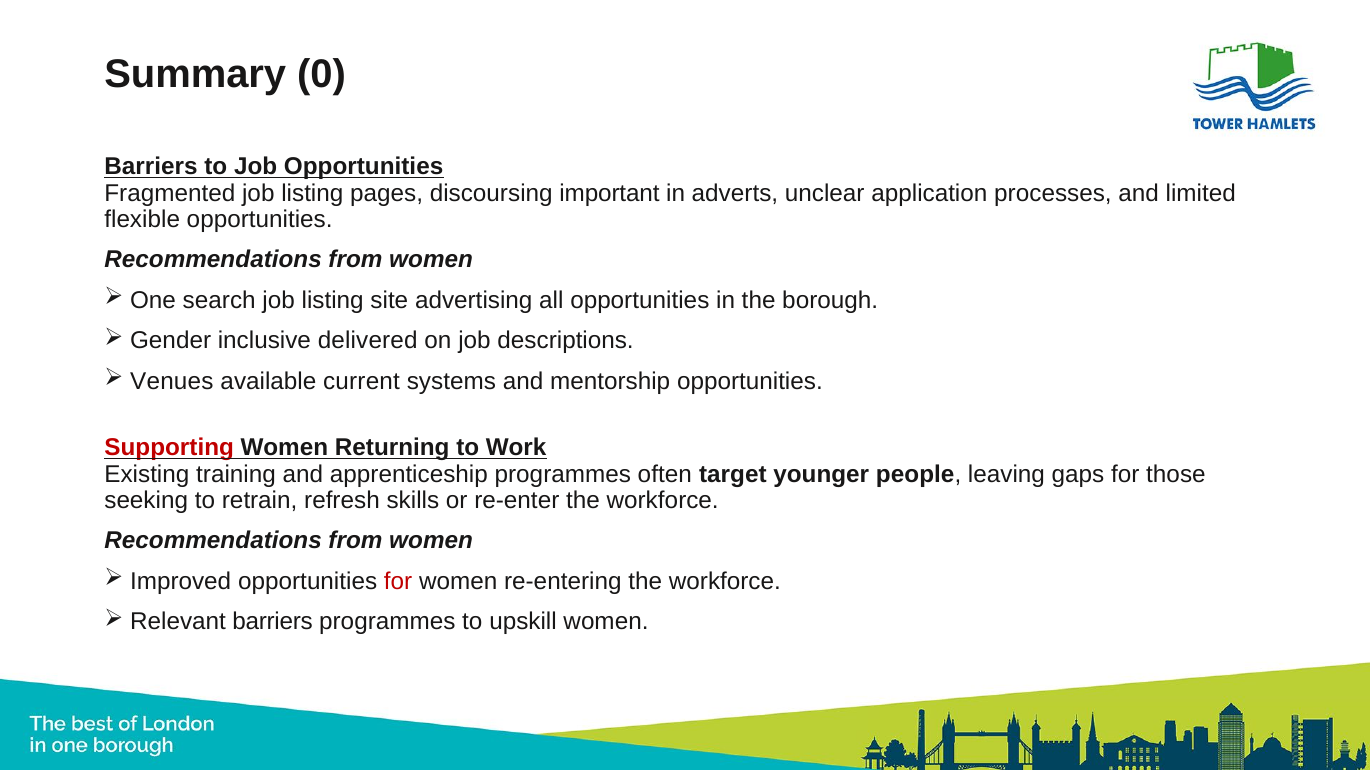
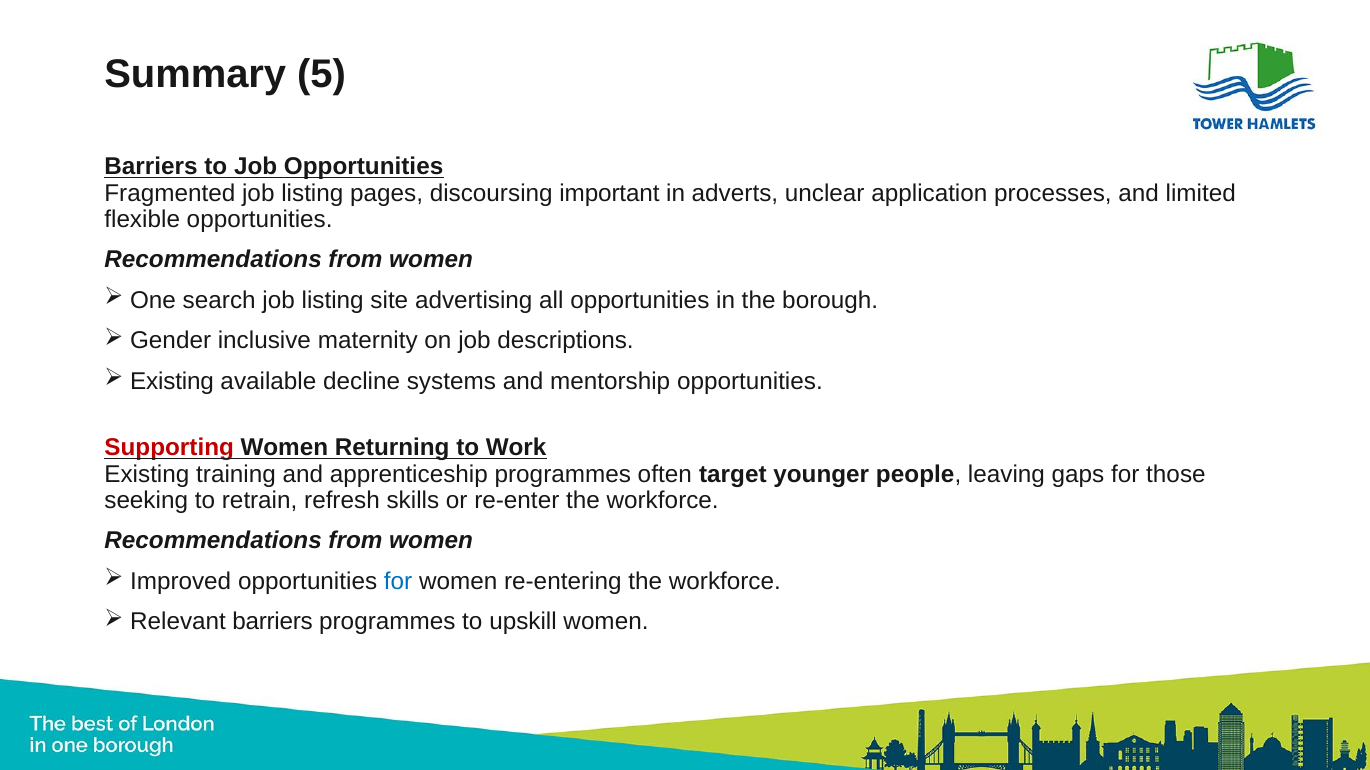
0: 0 -> 5
delivered: delivered -> maternity
Venues at (172, 382): Venues -> Existing
current: current -> decline
for at (398, 582) colour: red -> blue
